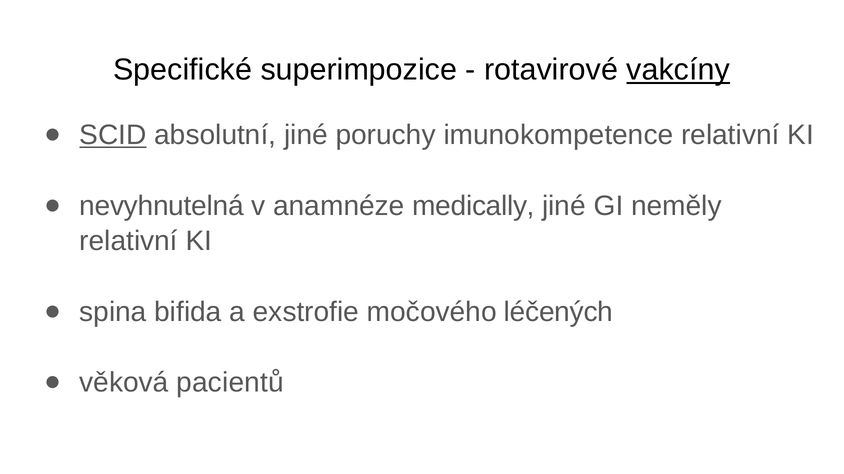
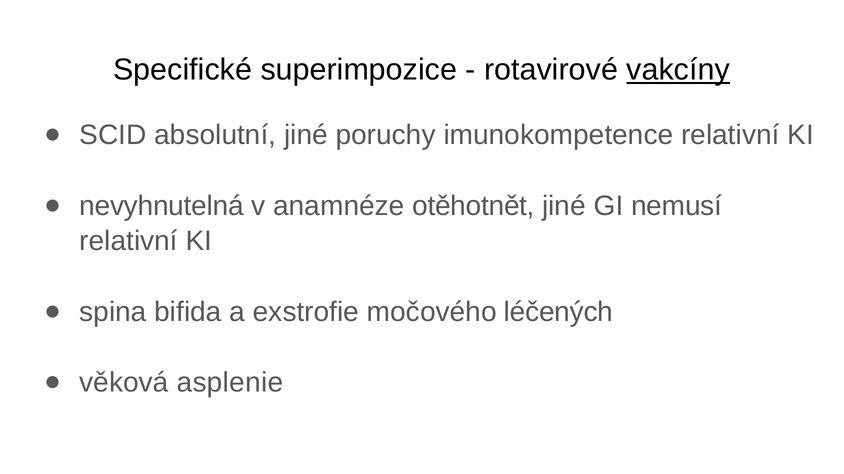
SCID underline: present -> none
medically: medically -> otěhotnět
neměly: neměly -> nemusí
pacientů: pacientů -> asplenie
